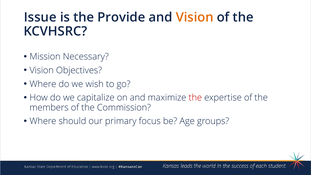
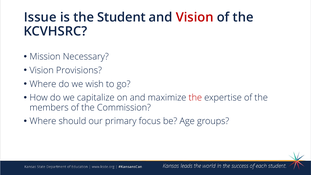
Provide: Provide -> Student
Vision at (195, 17) colour: orange -> red
Objectives: Objectives -> Provisions
